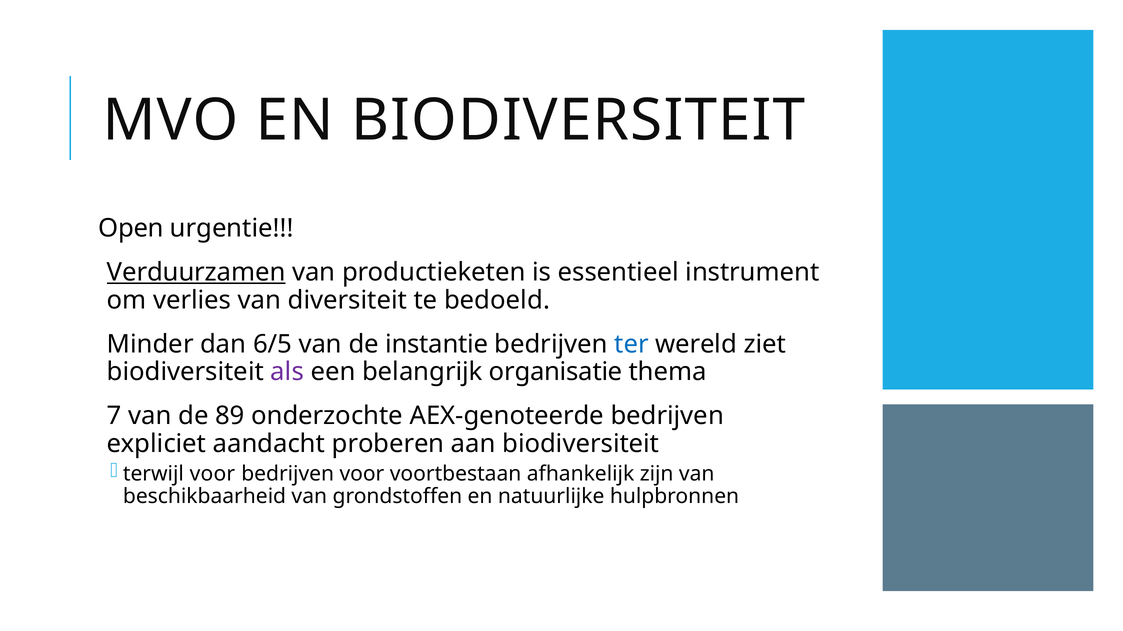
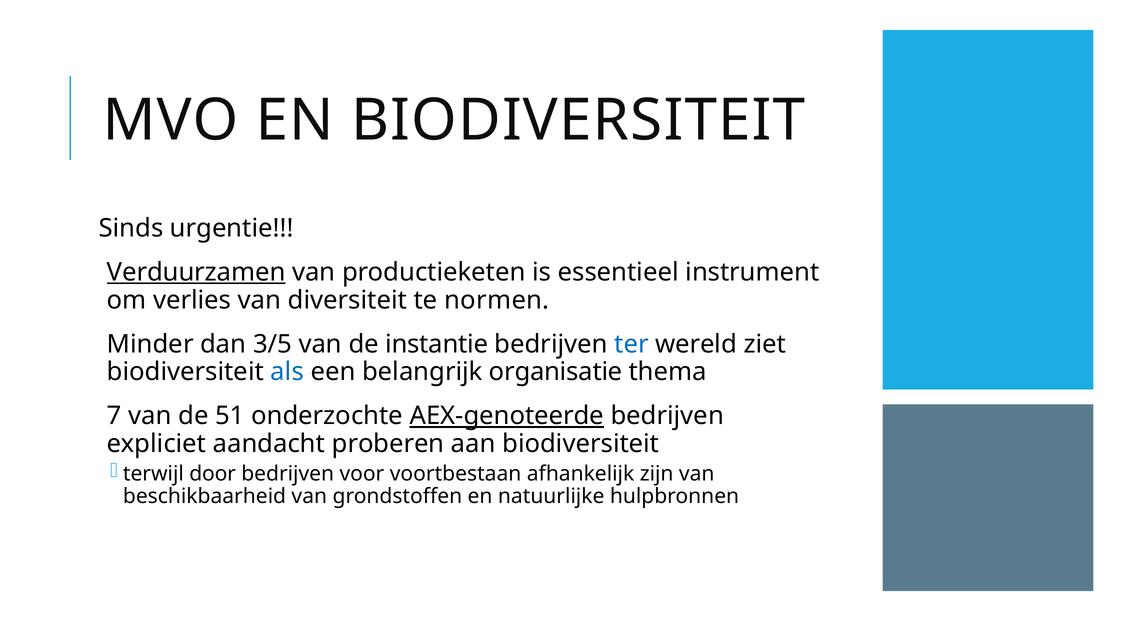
Open: Open -> Sinds
bedoeld: bedoeld -> normen
6/5: 6/5 -> 3/5
als colour: purple -> blue
89: 89 -> 51
AEX-genoteerde underline: none -> present
terwijl voor: voor -> door
